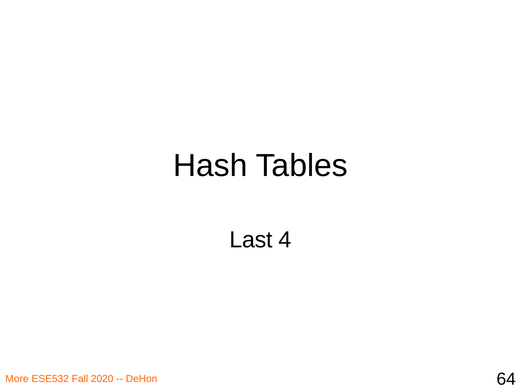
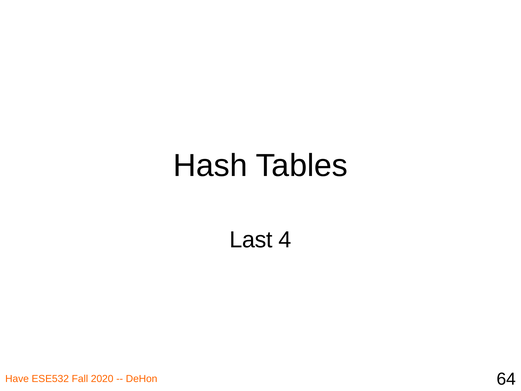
More: More -> Have
